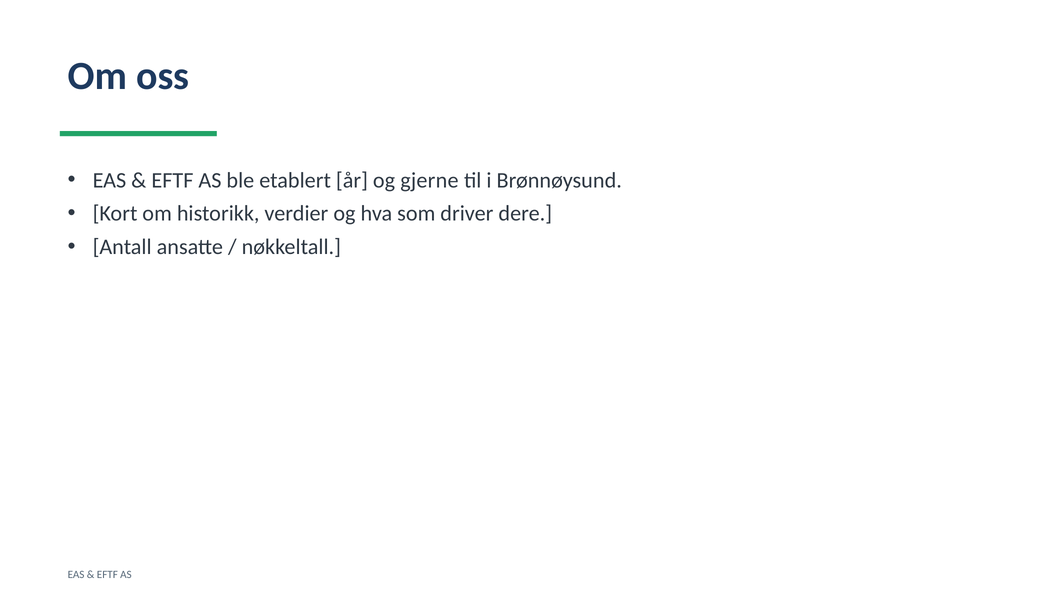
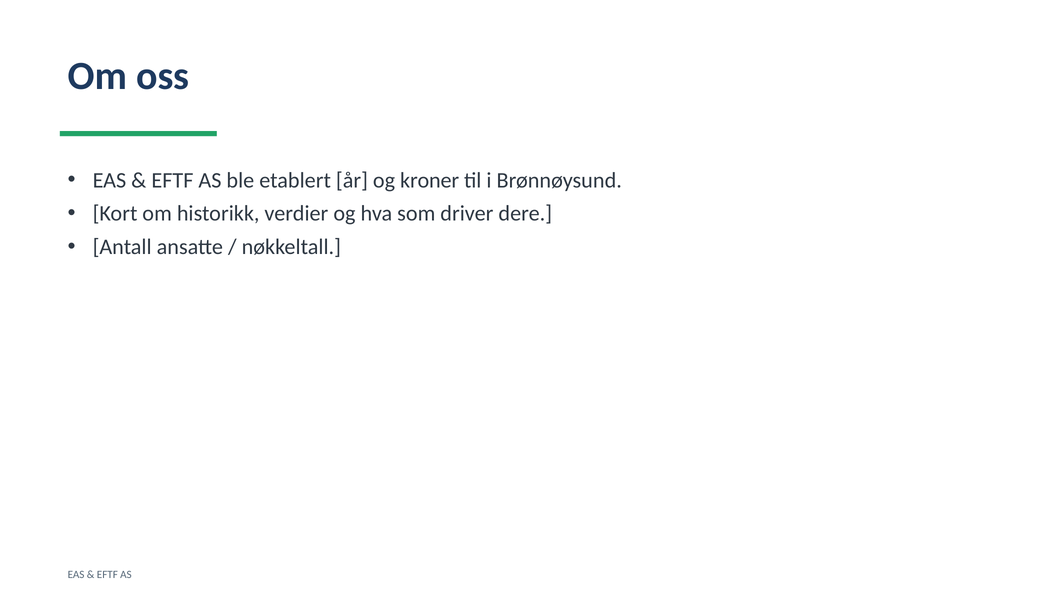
gjerne: gjerne -> kroner
